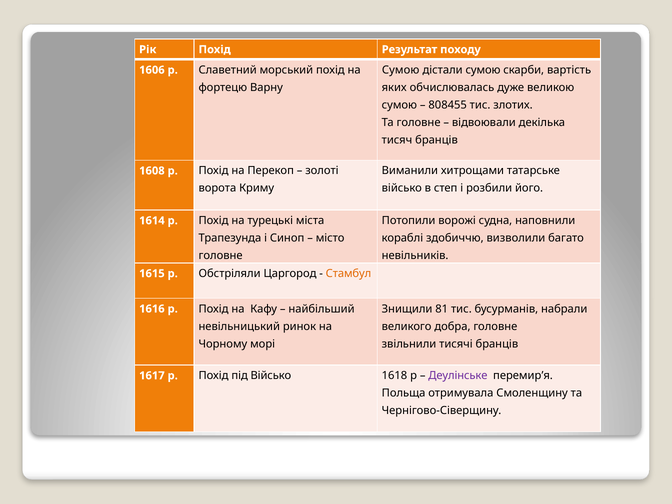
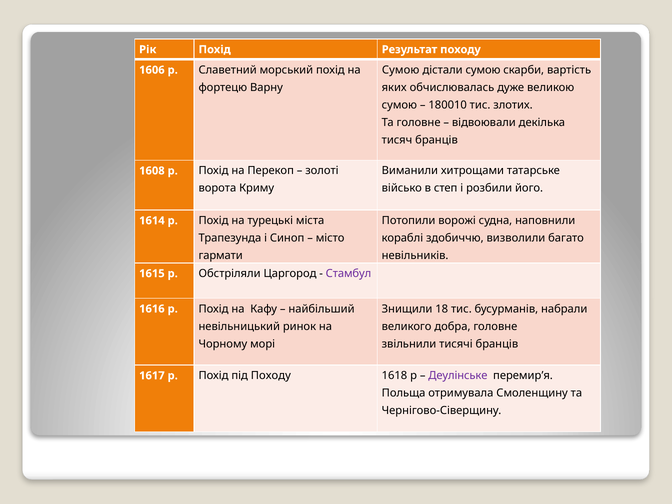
808455: 808455 -> 180010
головне at (221, 256): головне -> гармати
Стамбул colour: orange -> purple
81: 81 -> 18
під Військо: Військо -> Походу
